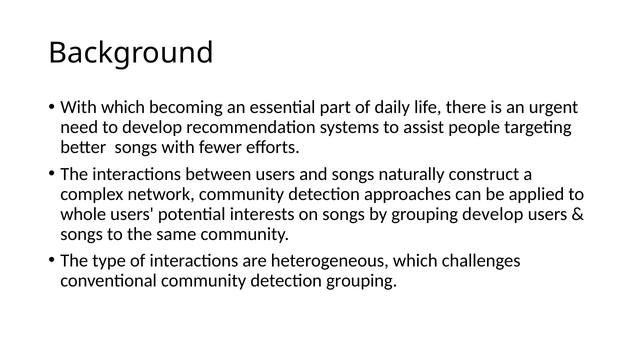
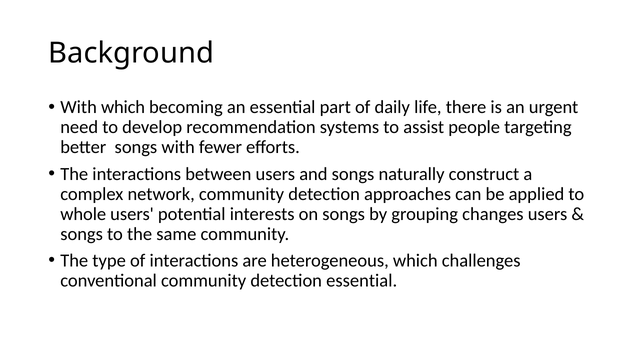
grouping develop: develop -> changes
detection grouping: grouping -> essential
